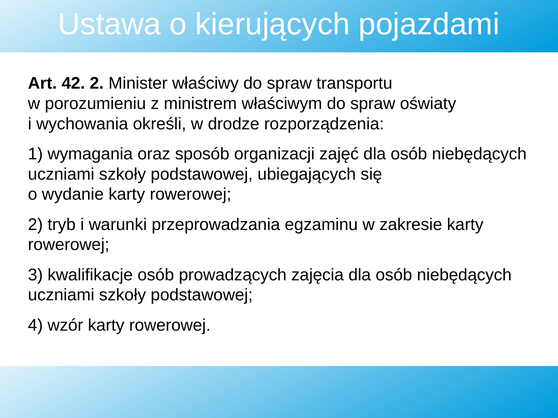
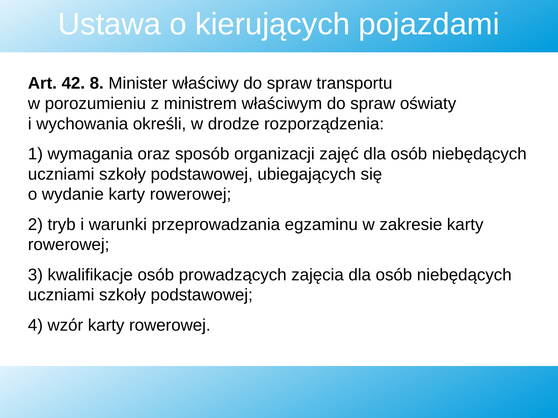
42 2: 2 -> 8
